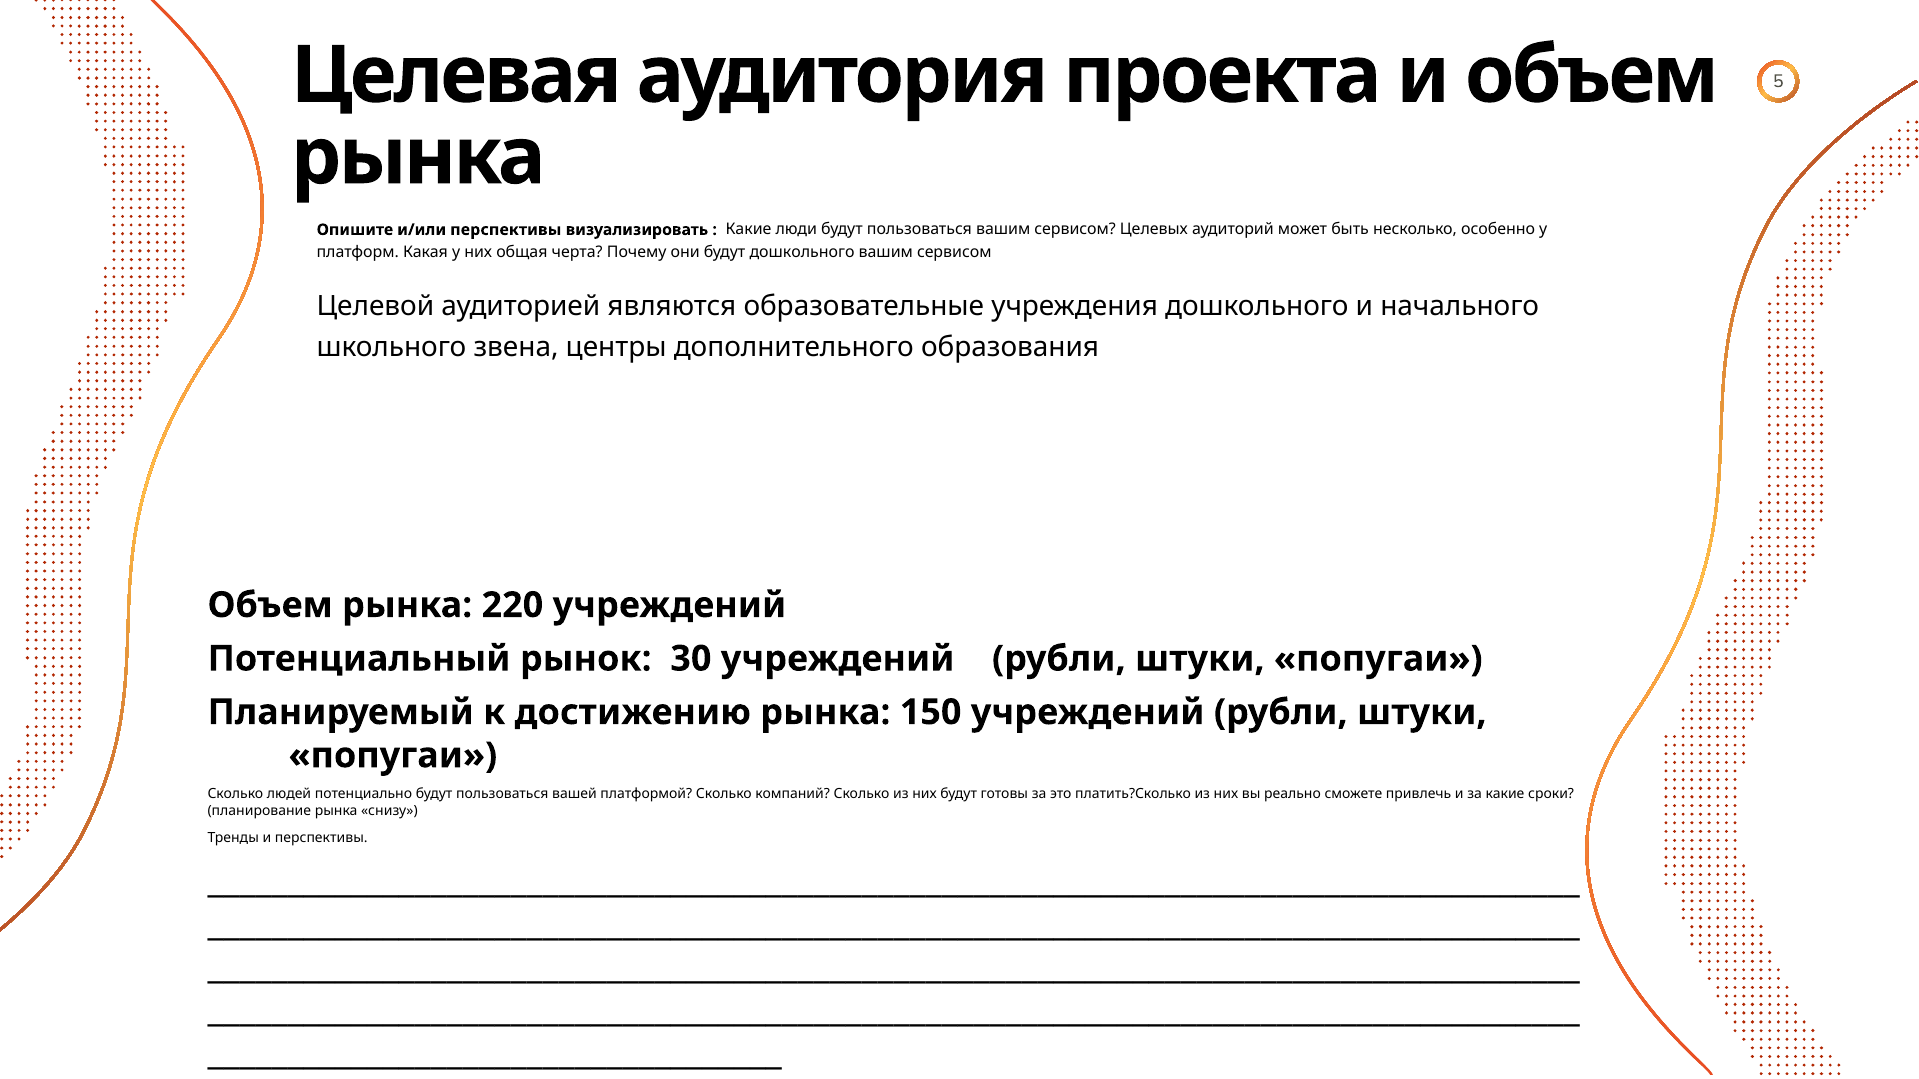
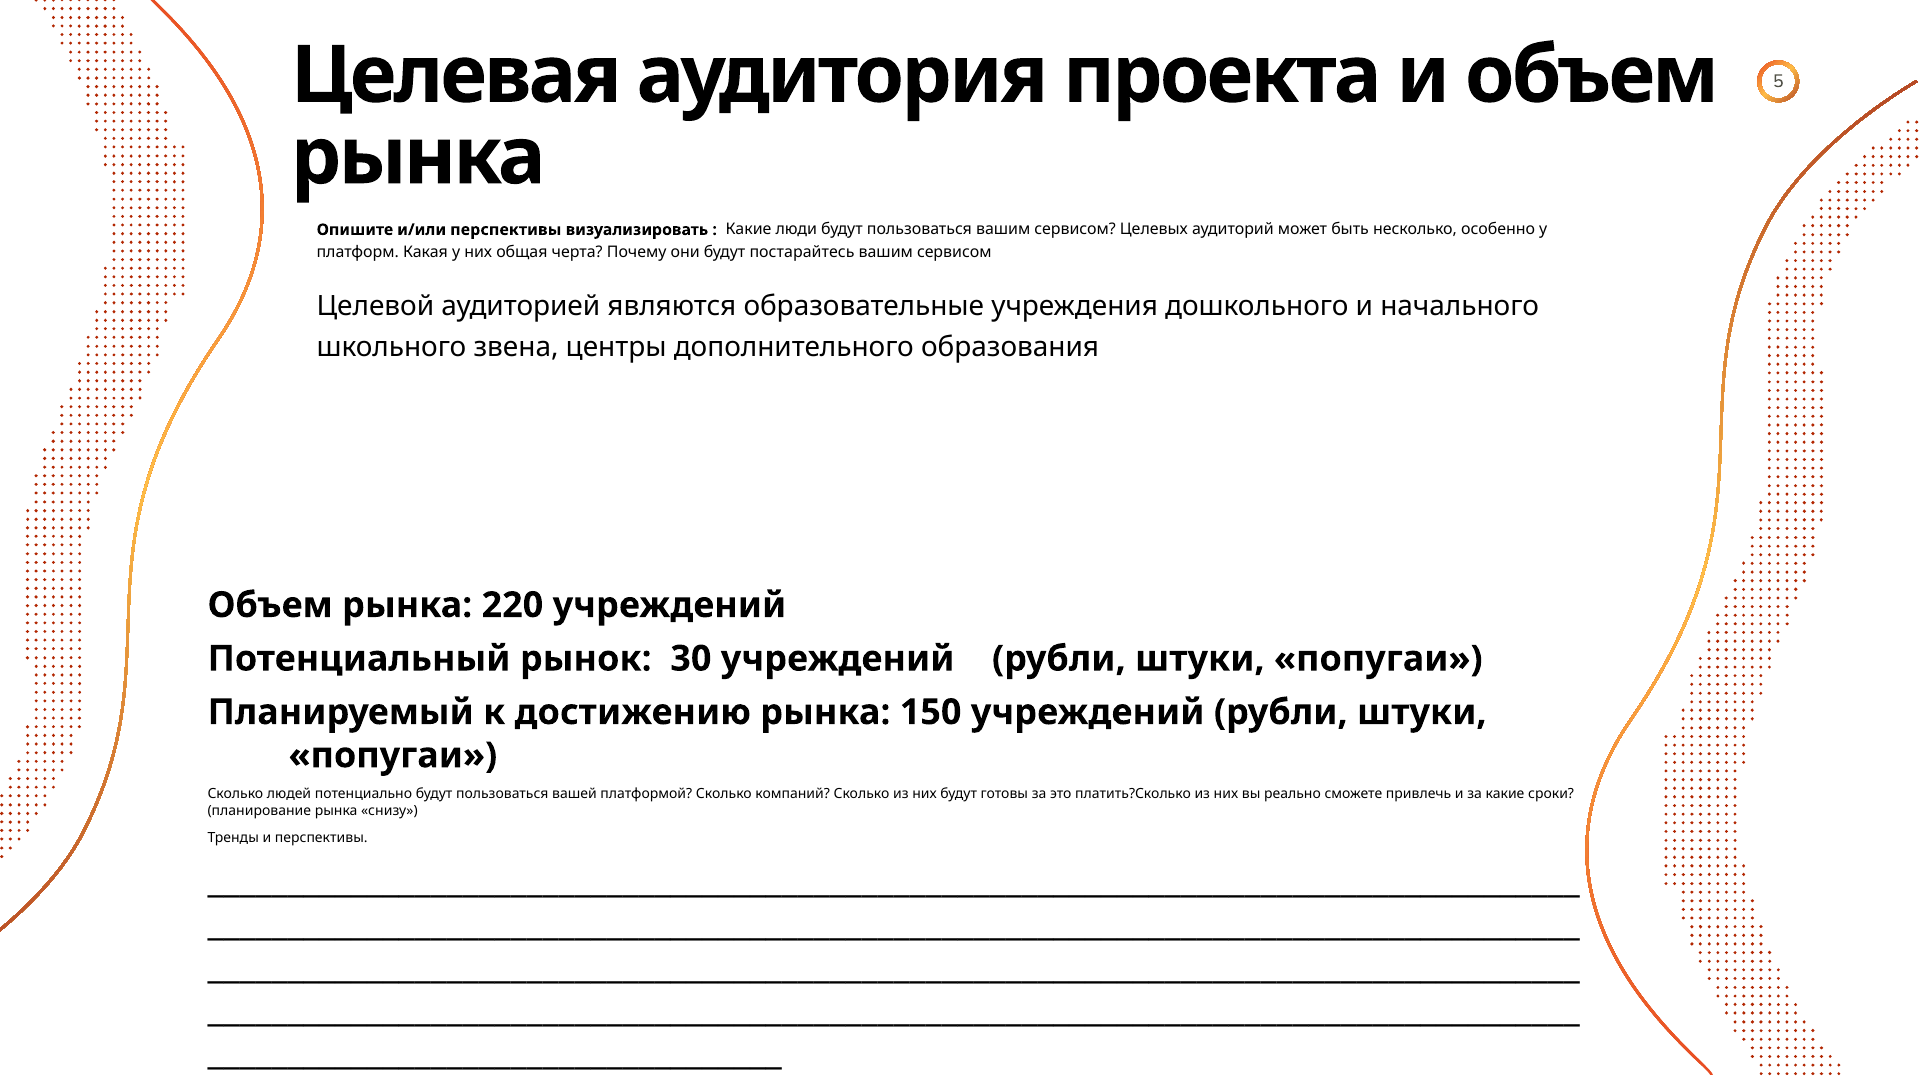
будут дошкольного: дошкольного -> постарайтесь
